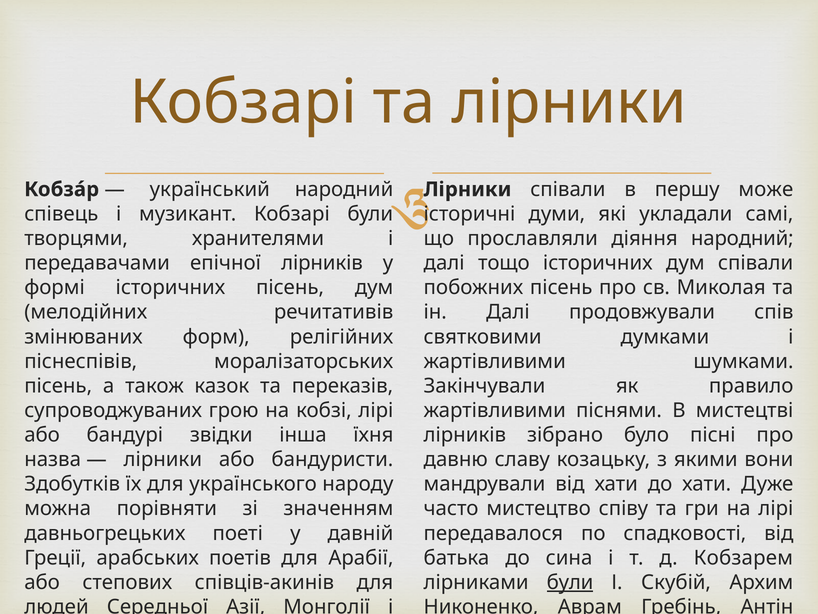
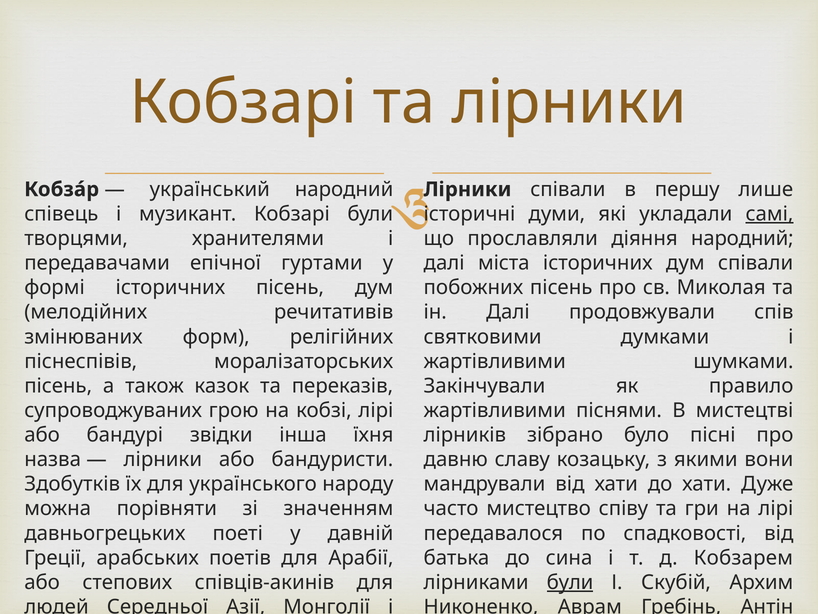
може: може -> лише
самі underline: none -> present
епічної лірників: лірників -> гуртами
тощо: тощо -> міста
